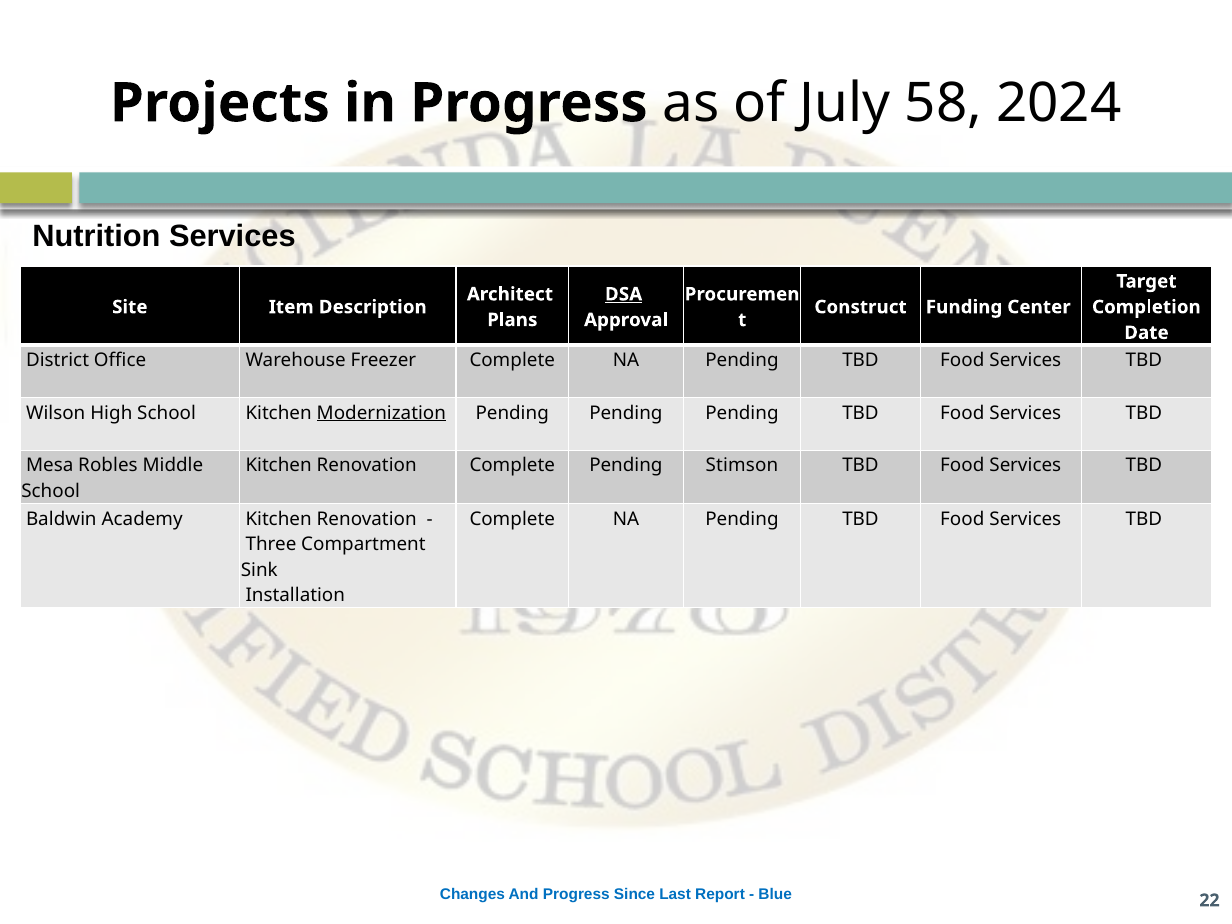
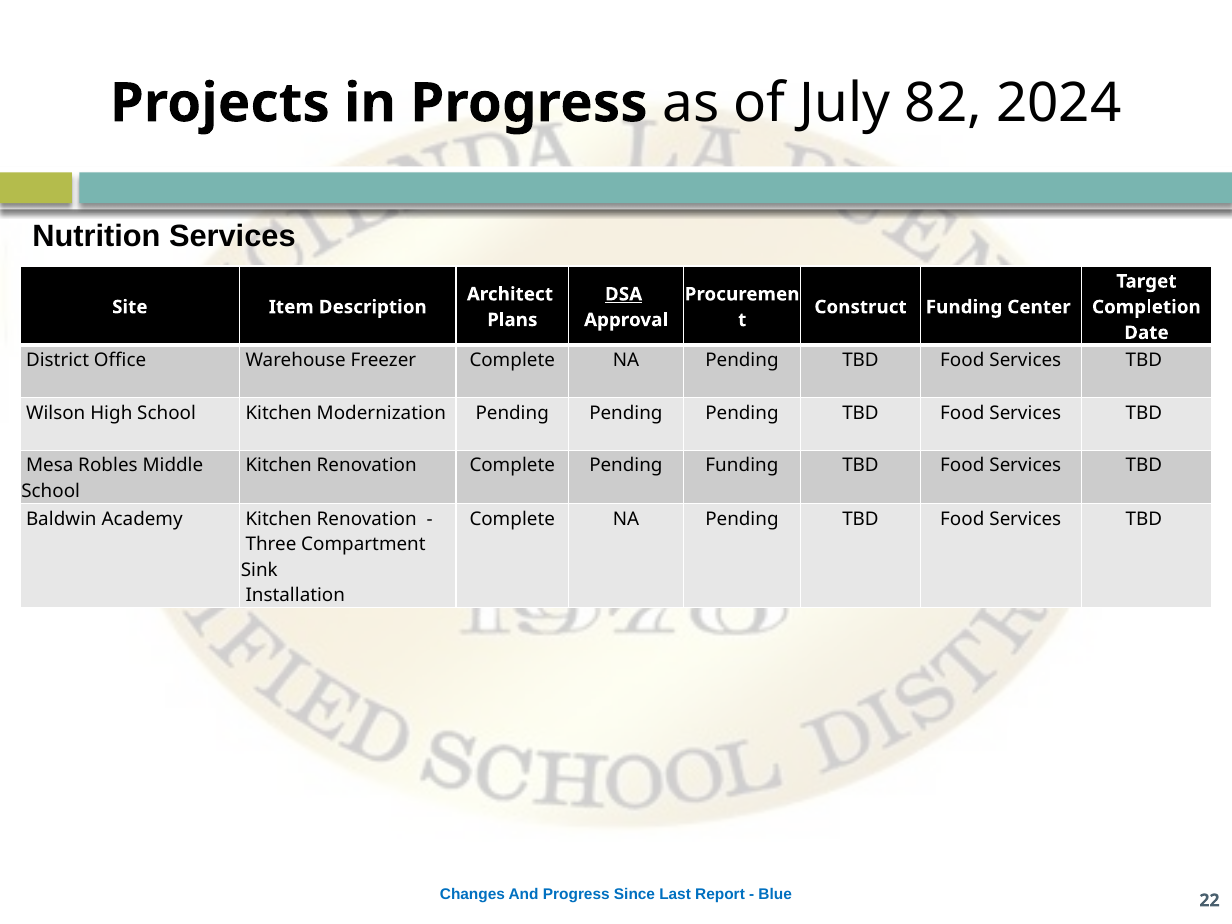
58: 58 -> 82
Modernization underline: present -> none
Pending Stimson: Stimson -> Funding
